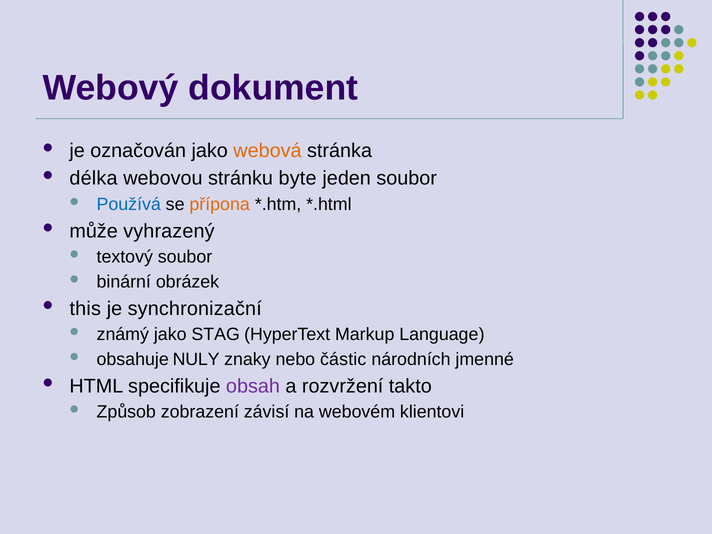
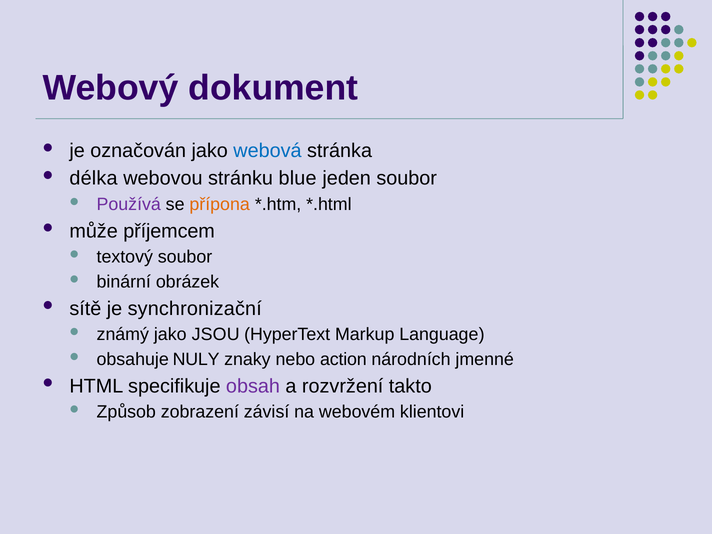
webová colour: orange -> blue
byte: byte -> blue
Používá colour: blue -> purple
vyhrazený: vyhrazený -> příjemcem
this: this -> sítě
STAG: STAG -> JSOU
částic: částic -> action
